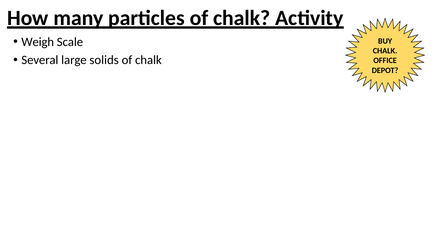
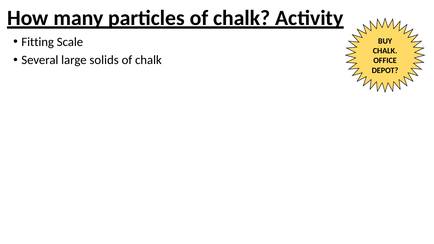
Weigh: Weigh -> Fitting
